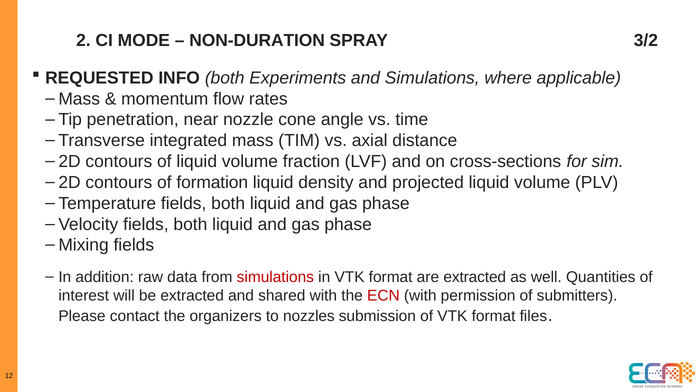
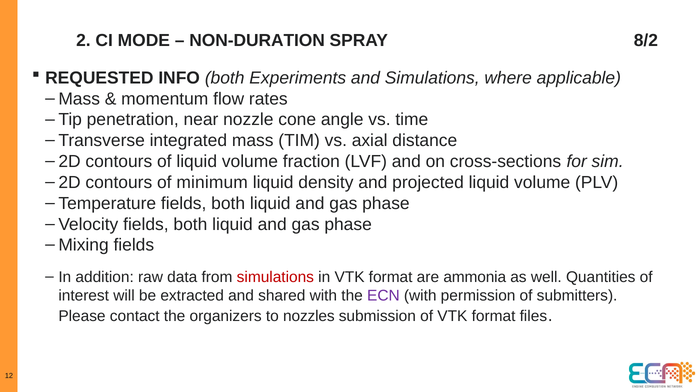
3/2: 3/2 -> 8/2
formation: formation -> minimum
are extracted: extracted -> ammonia
ECN colour: red -> purple
